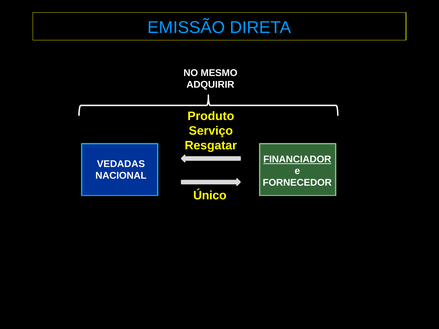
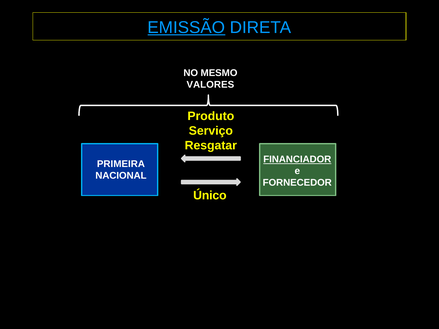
EMISSÃO underline: none -> present
ADQUIRIR: ADQUIRIR -> VALORES
VEDADAS: VEDADAS -> PRIMEIRA
